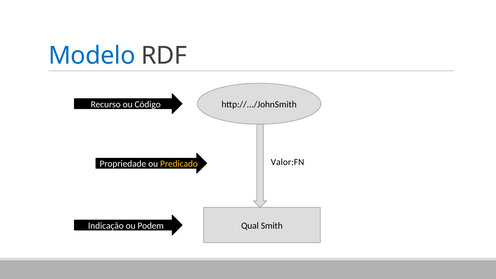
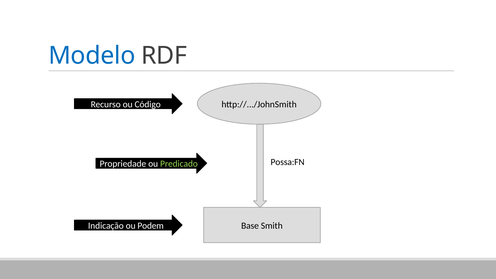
Valor:FN: Valor:FN -> Possa:FN
Predicado colour: yellow -> light green
Qual: Qual -> Base
